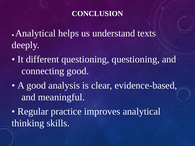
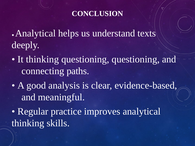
It different: different -> thinking
connecting good: good -> paths
